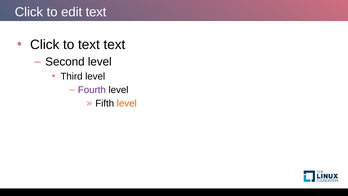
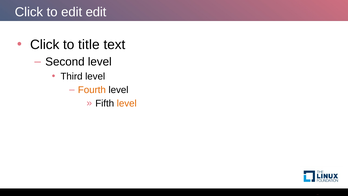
edit text: text -> edit
to text: text -> title
Fourth colour: purple -> orange
